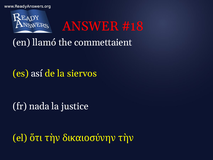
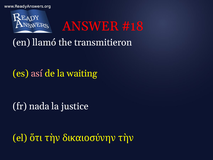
commettaient: commettaient -> transmitieron
así colour: white -> pink
siervos: siervos -> waiting
